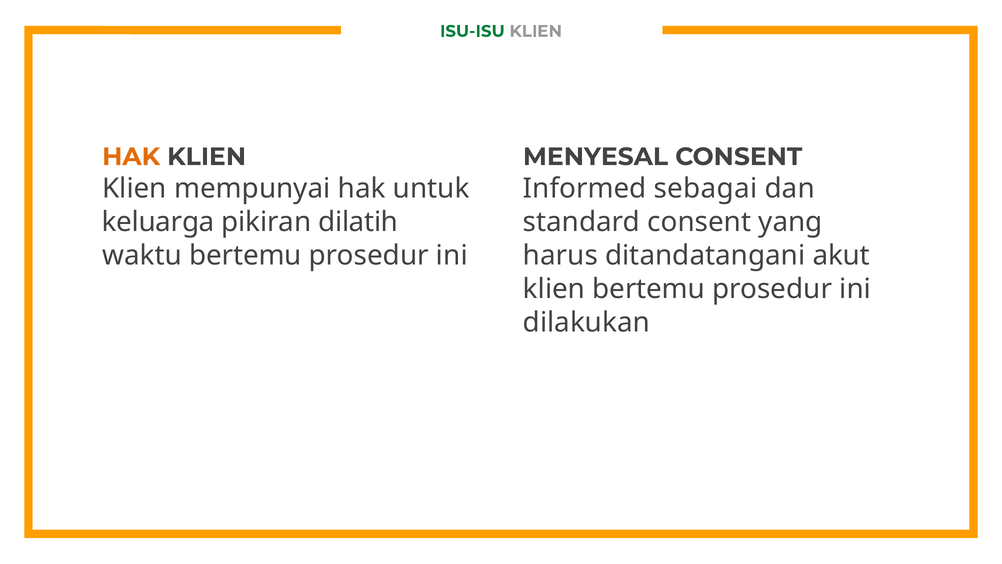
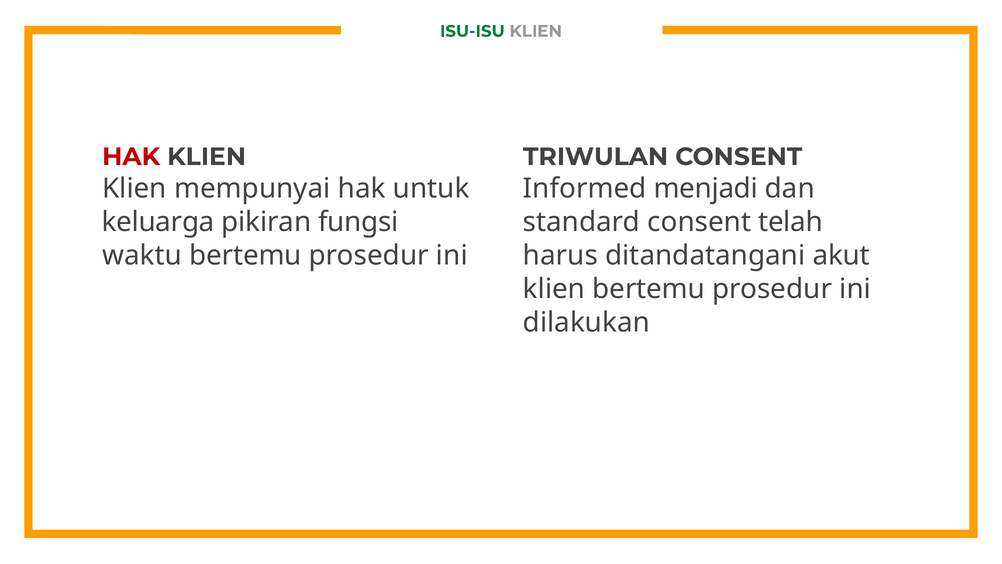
HAK at (131, 157) colour: orange -> red
MENYESAL: MENYESAL -> TRIWULAN
sebagai: sebagai -> menjadi
dilatih: dilatih -> fungsi
yang: yang -> telah
